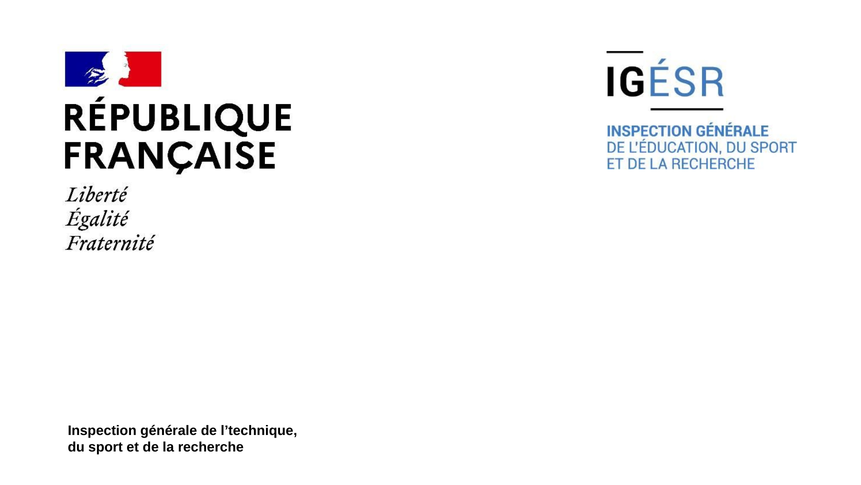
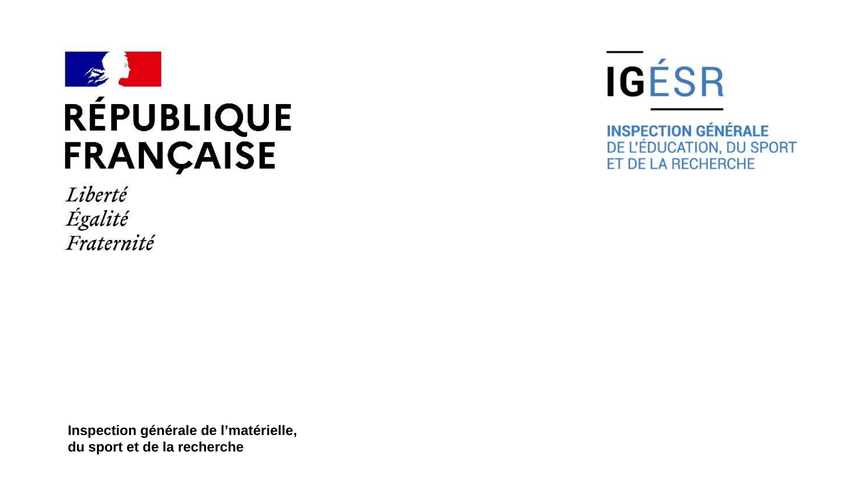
l’technique: l’technique -> l’matérielle
